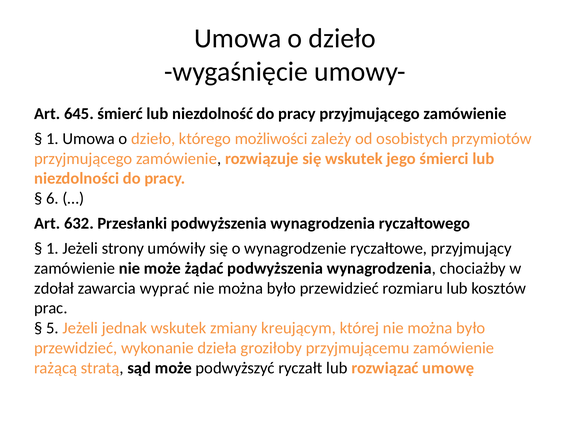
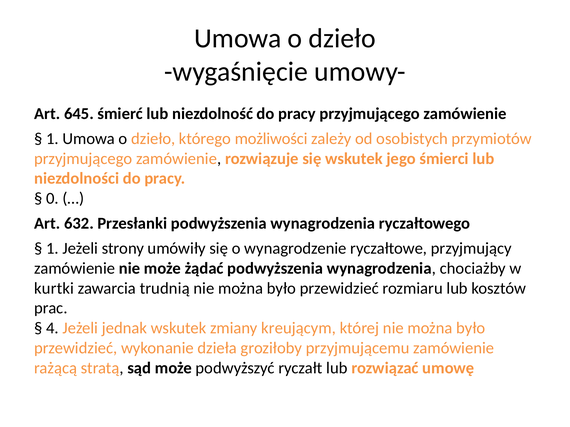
6: 6 -> 0
zdołał: zdołał -> kurtki
wyprać: wyprać -> trudnią
5: 5 -> 4
